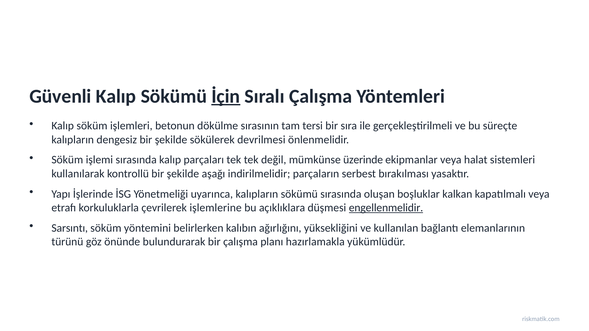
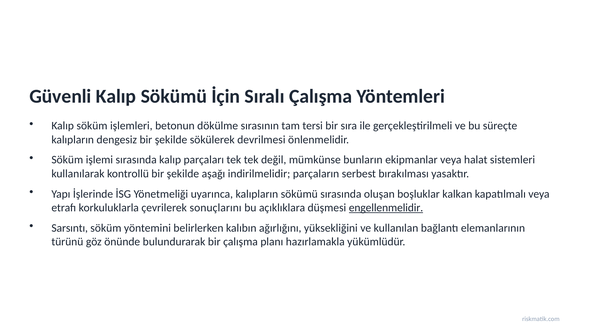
İçin underline: present -> none
üzerinde: üzerinde -> bunların
işlemlerine: işlemlerine -> sonuçlarını
